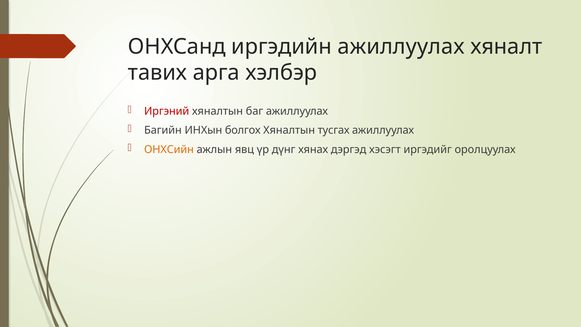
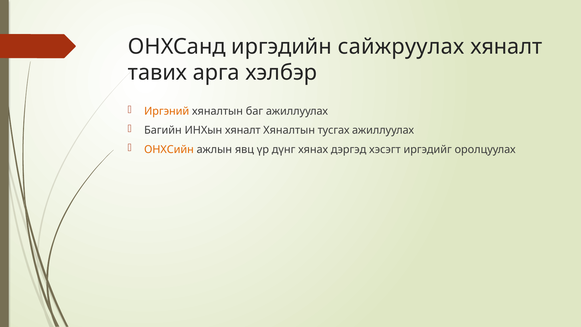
иргэдийн ажиллуулах: ажиллуулах -> сайжруулах
Иргэний colour: red -> orange
ИНХын болгох: болгох -> хяналт
